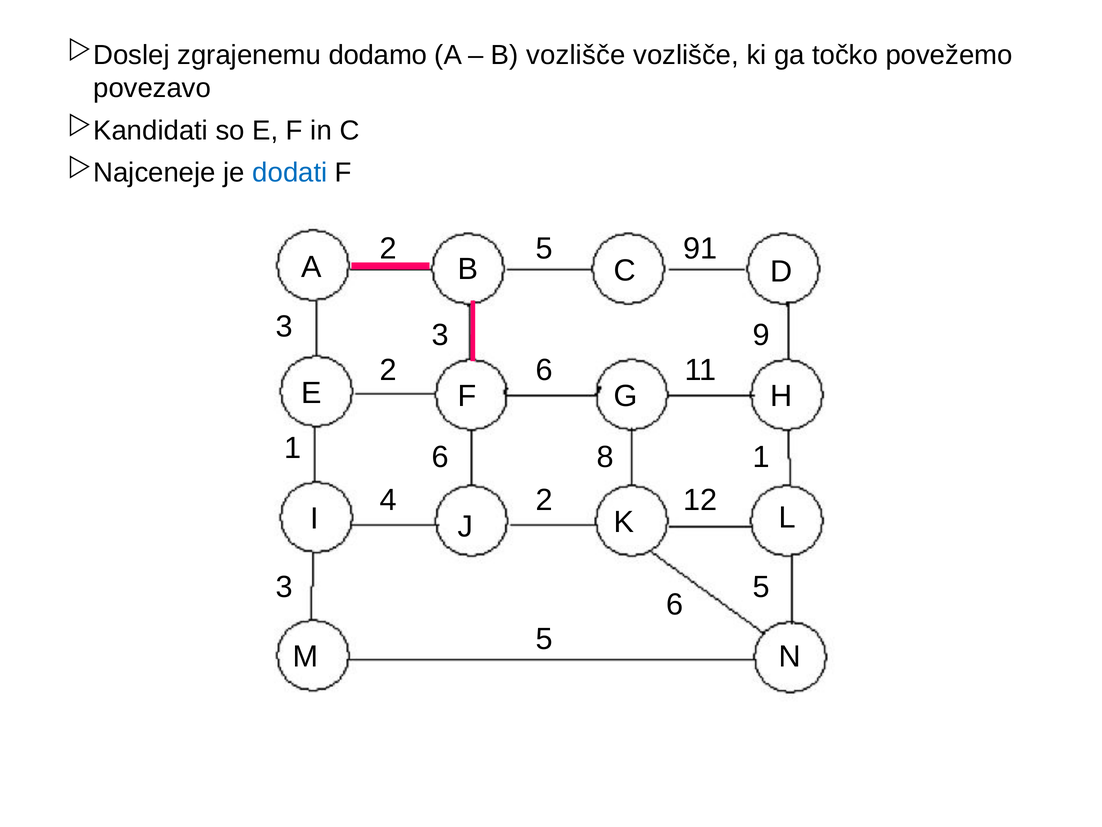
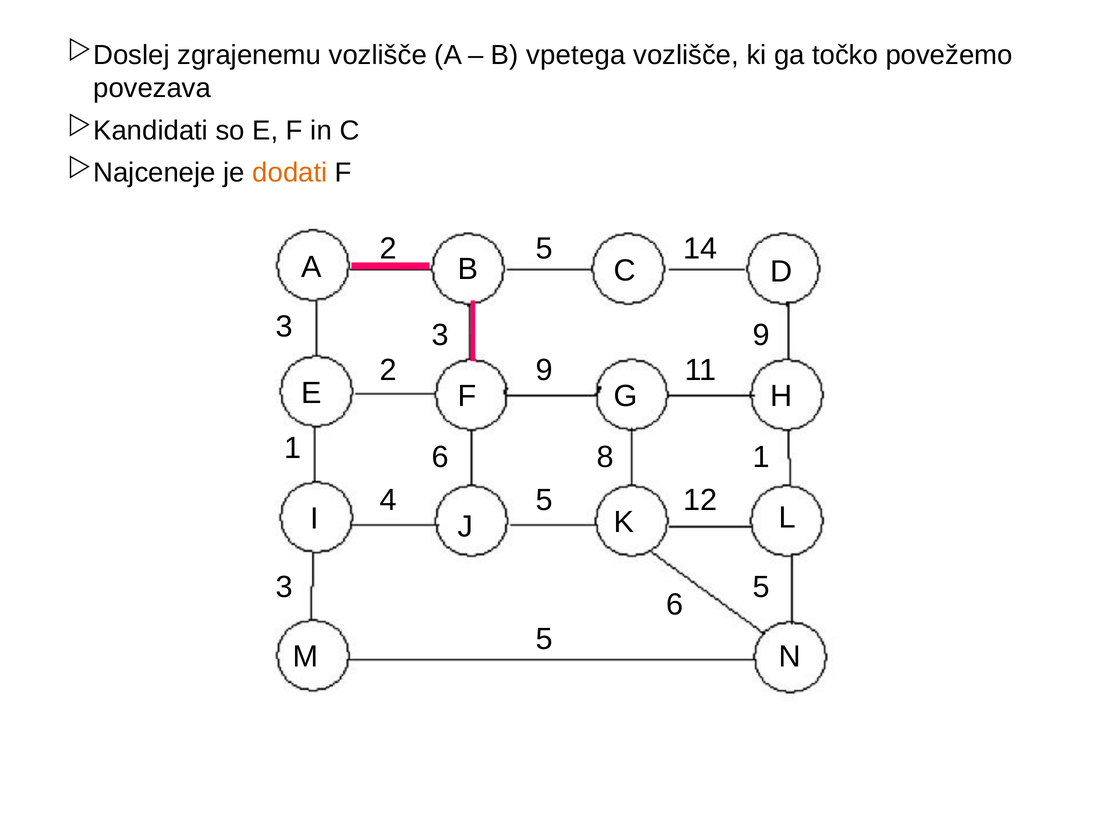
zgrajenemu dodamo: dodamo -> vozlišče
B vozlišče: vozlišče -> vpetega
povezavo: povezavo -> povezava
dodati colour: blue -> orange
91: 91 -> 14
2 6: 6 -> 9
4 2: 2 -> 5
